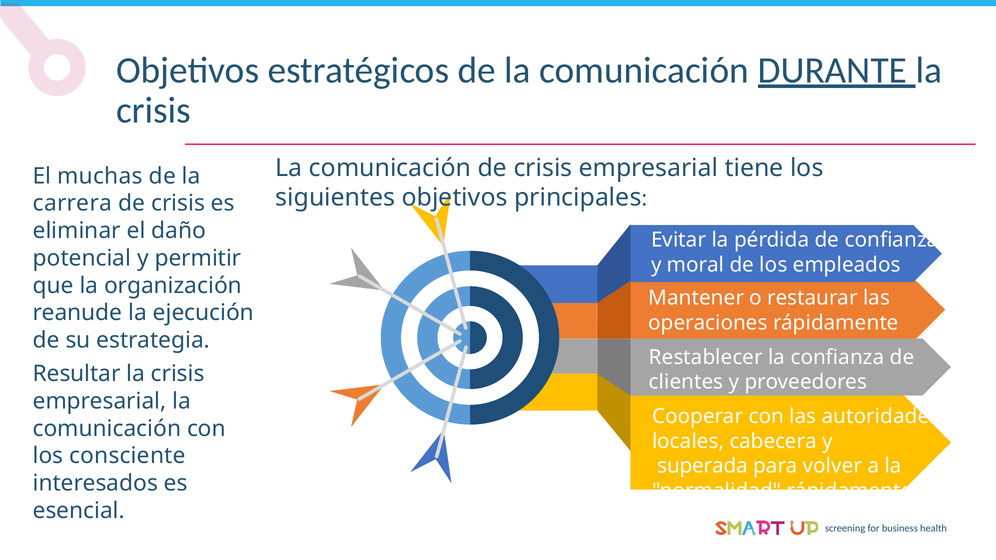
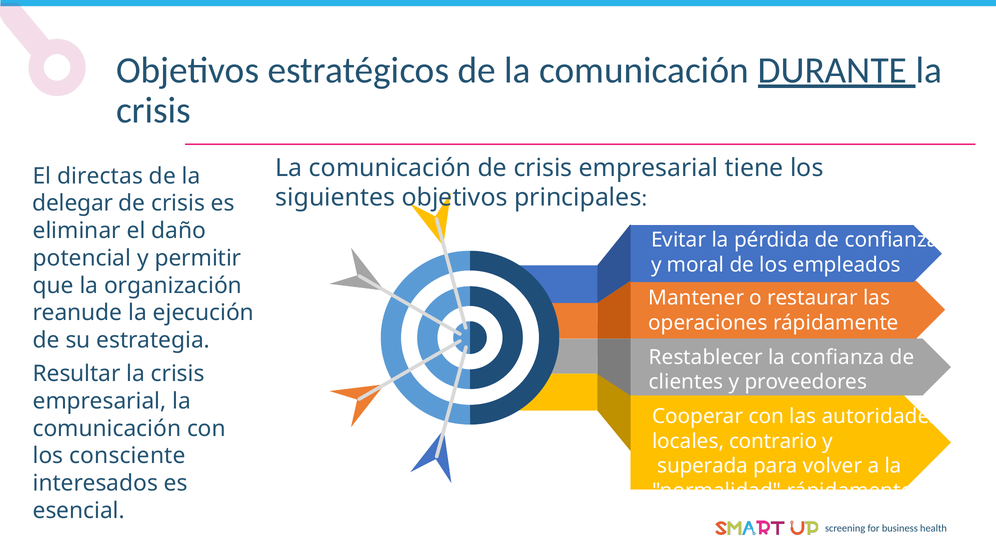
muchas: muchas -> directas
carrera: carrera -> delegar
cabecera: cabecera -> contrario
